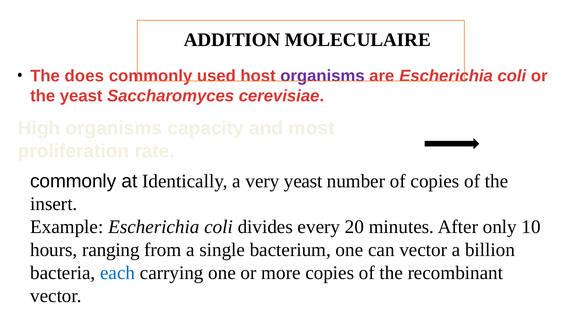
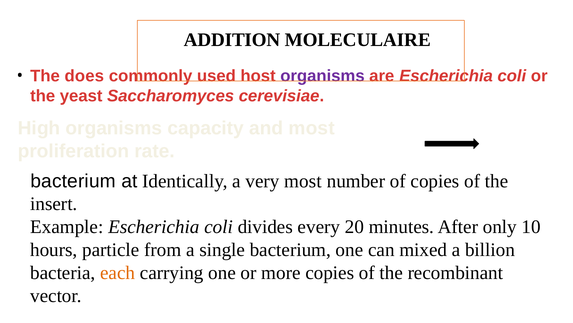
commonly at (73, 181): commonly -> bacterium
very yeast: yeast -> most
ranging: ranging -> particle
can vector: vector -> mixed
each colour: blue -> orange
